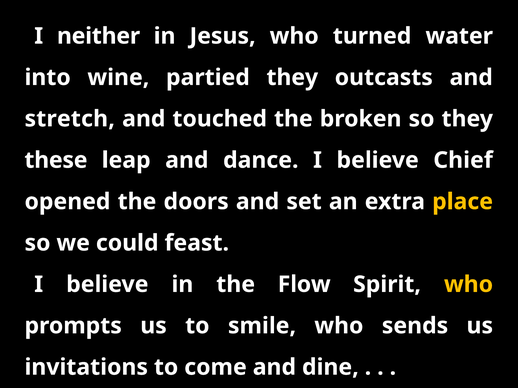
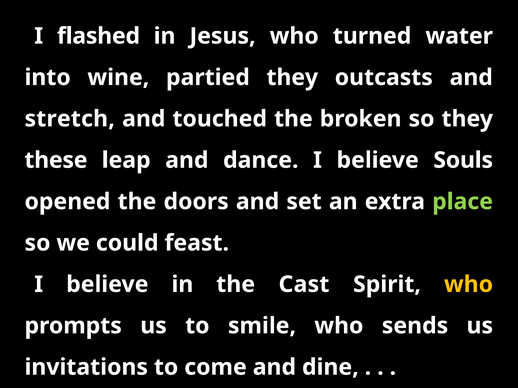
neither: neither -> flashed
Chief: Chief -> Souls
place colour: yellow -> light green
Flow: Flow -> Cast
